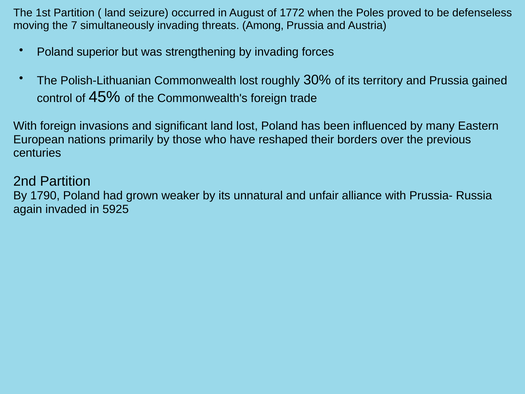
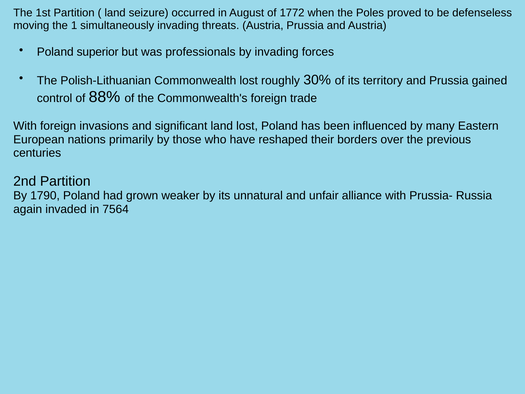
7: 7 -> 1
threats Among: Among -> Austria
strengthening: strengthening -> professionals
45%: 45% -> 88%
5925: 5925 -> 7564
